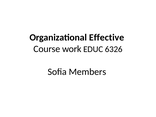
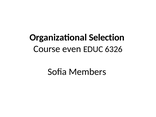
Effective: Effective -> Selection
work: work -> even
